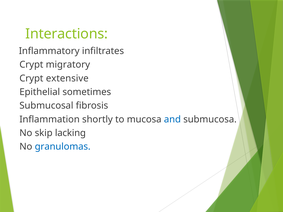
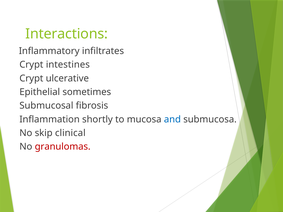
migratory: migratory -> intestines
extensive: extensive -> ulcerative
lacking: lacking -> clinical
granulomas colour: blue -> red
